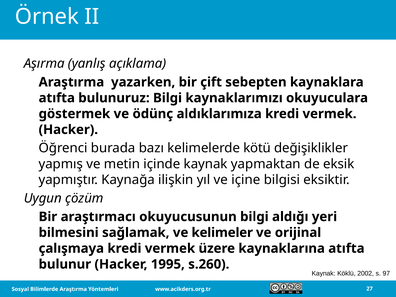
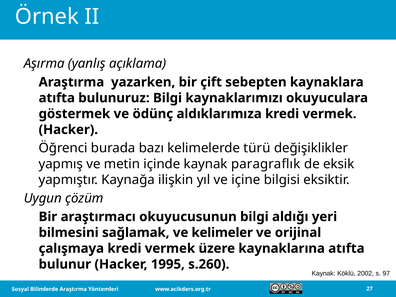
kötü: kötü -> türü
yapmaktan: yapmaktan -> paragraflık
